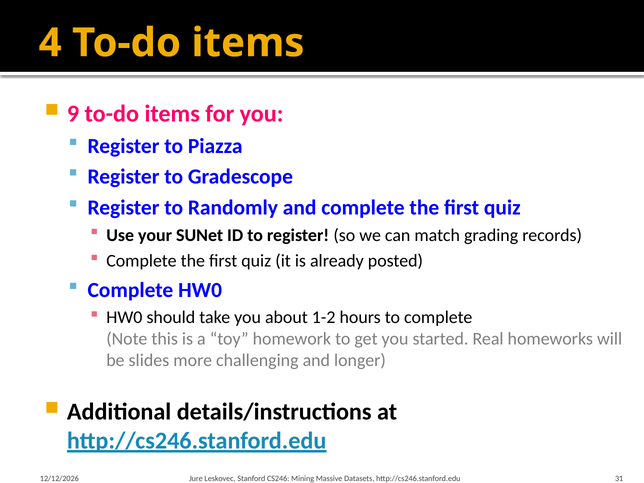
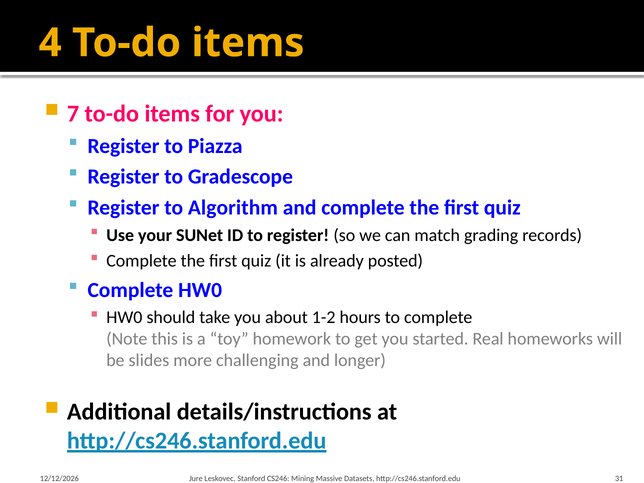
9: 9 -> 7
Randomly: Randomly -> Algorithm
